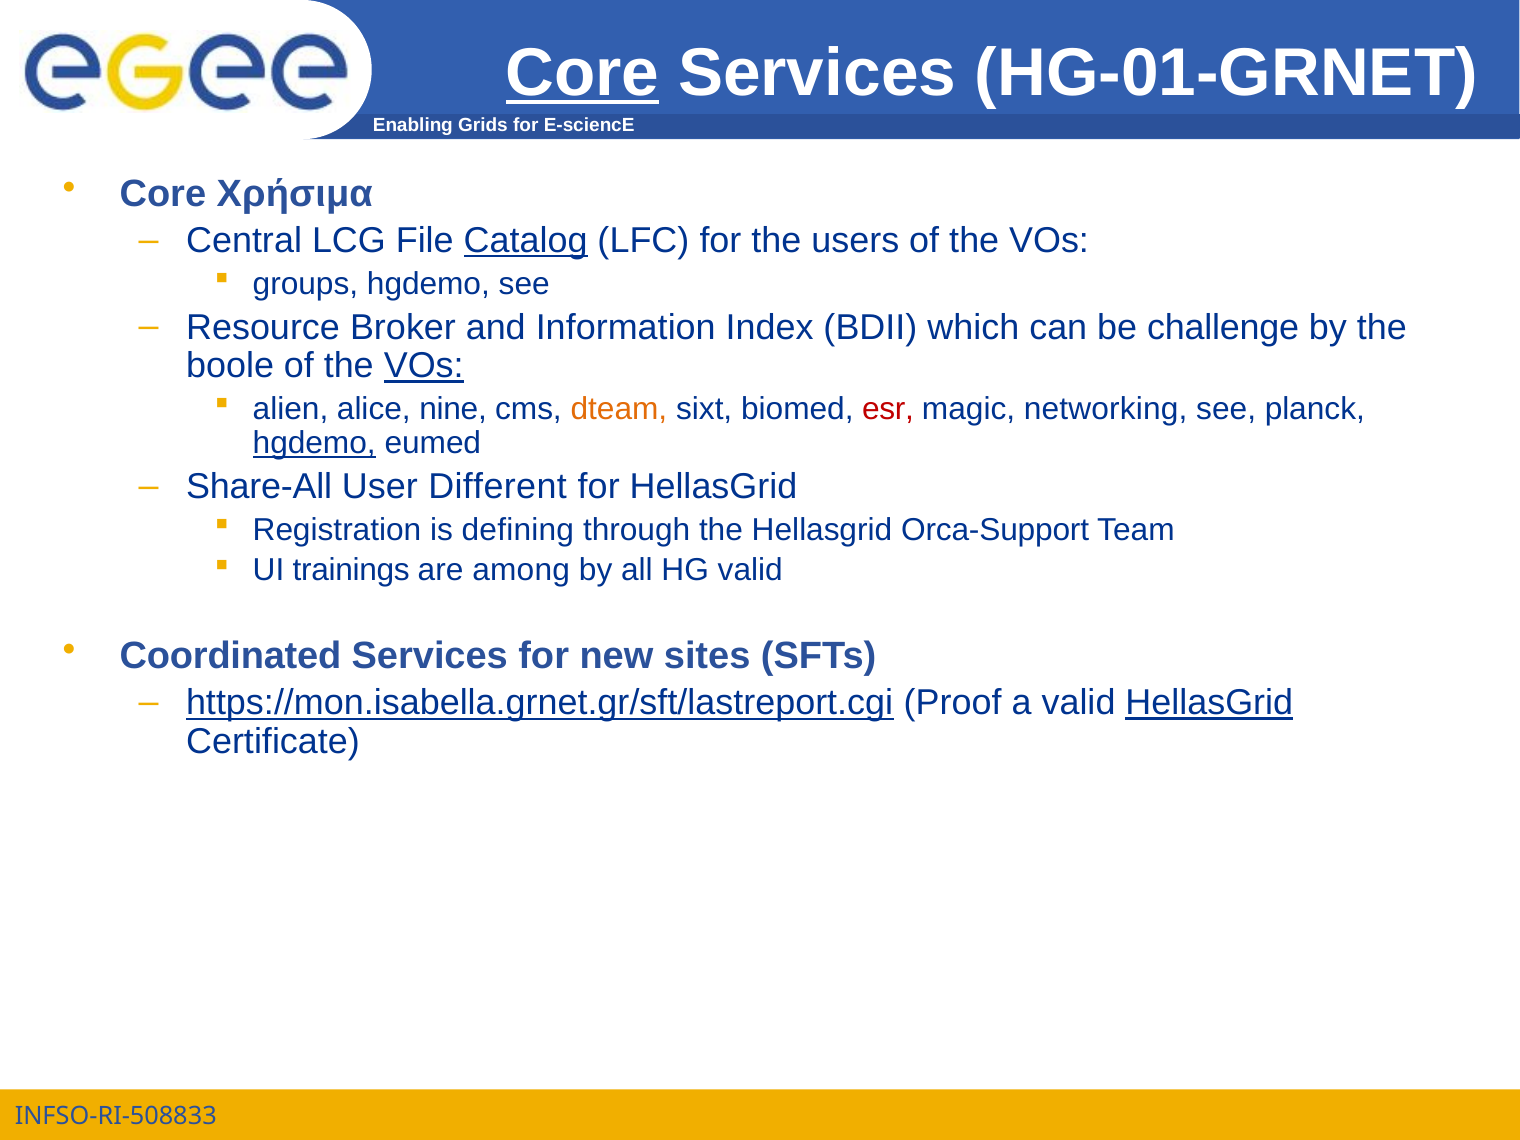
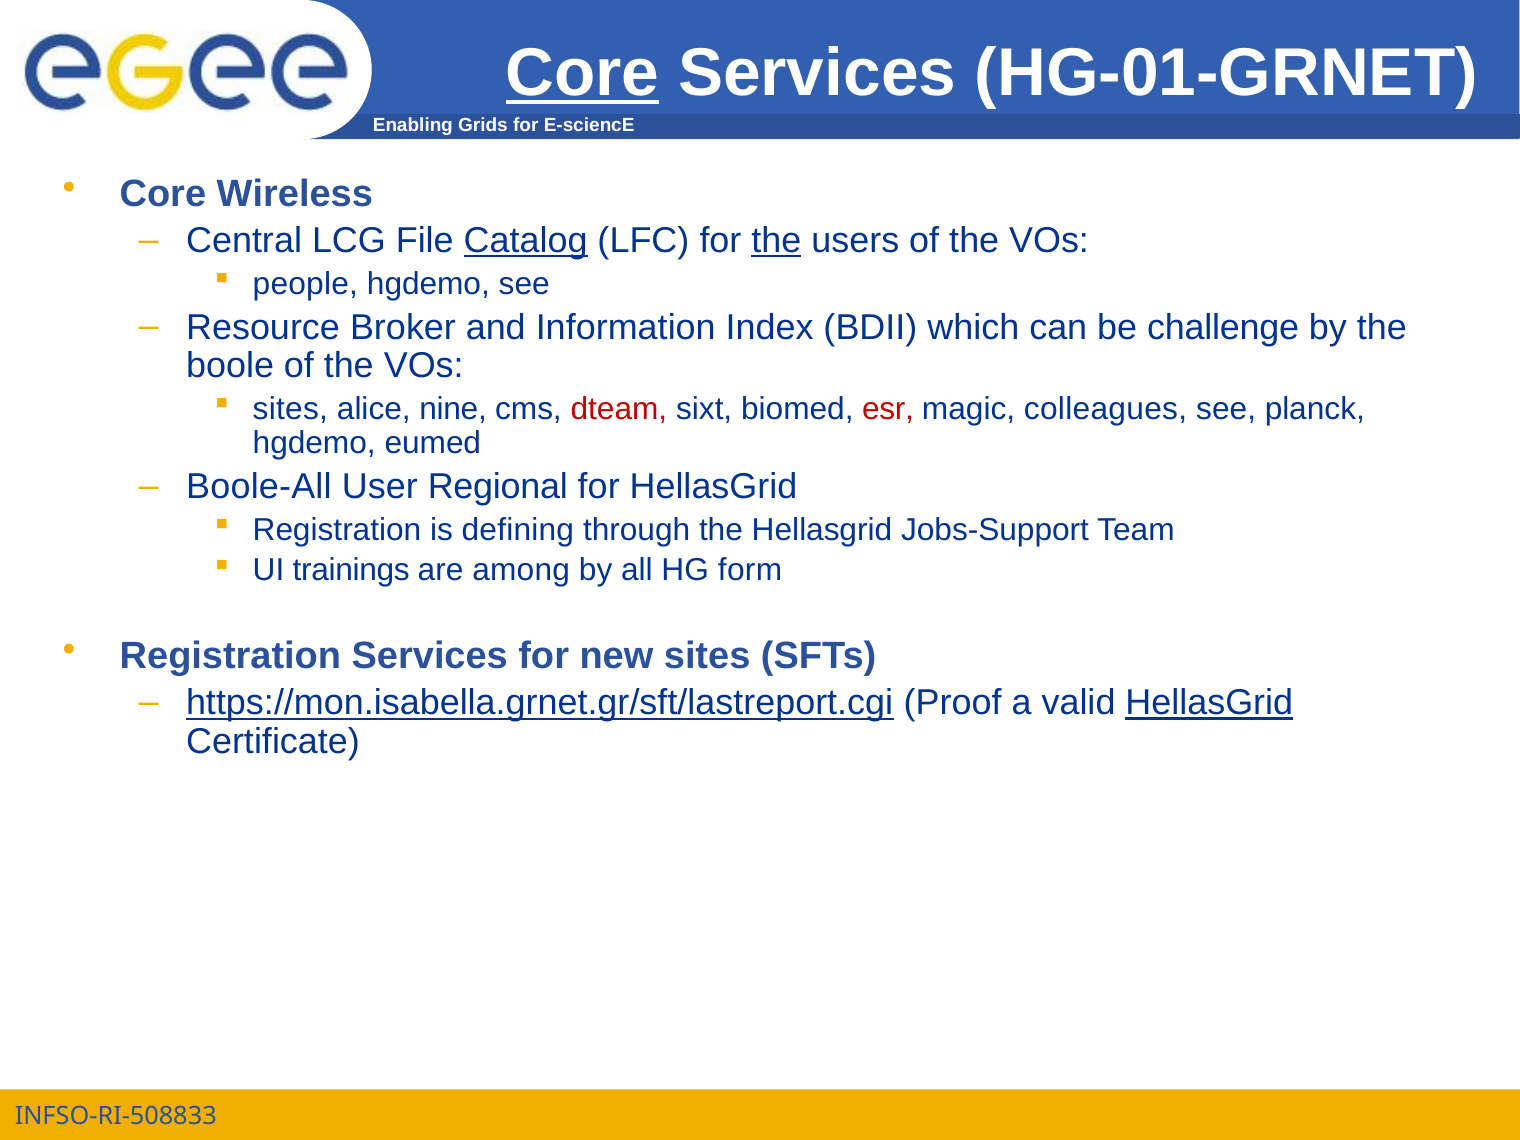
Χρήσιμα: Χρήσιμα -> Wireless
the at (776, 241) underline: none -> present
groups: groups -> people
VOs at (424, 366) underline: present -> none
alien at (291, 409): alien -> sites
dteam colour: orange -> red
networking: networking -> colleagues
hgdemo at (314, 443) underline: present -> none
Share-All: Share-All -> Boole-All
Different: Different -> Regional
Orca-Support: Orca-Support -> Jobs-Support
HG valid: valid -> form
Coordinated at (231, 656): Coordinated -> Registration
